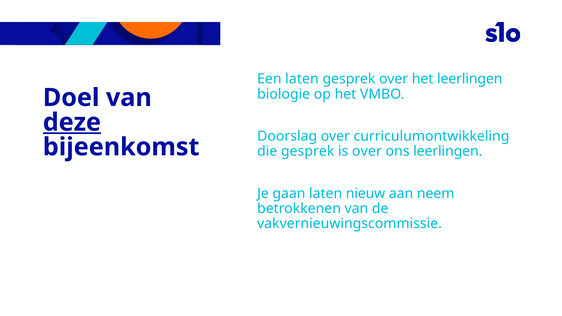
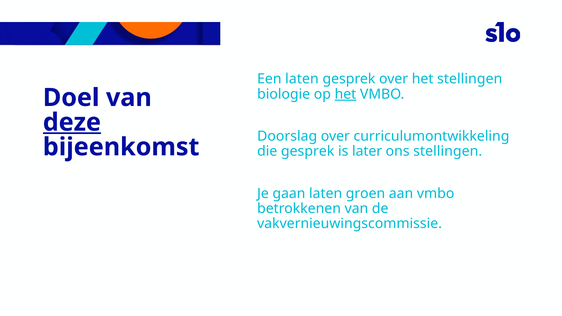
het leerlingen: leerlingen -> stellingen
het at (345, 94) underline: none -> present
is over: over -> later
ons leerlingen: leerlingen -> stellingen
nieuw: nieuw -> groen
aan neem: neem -> vmbo
